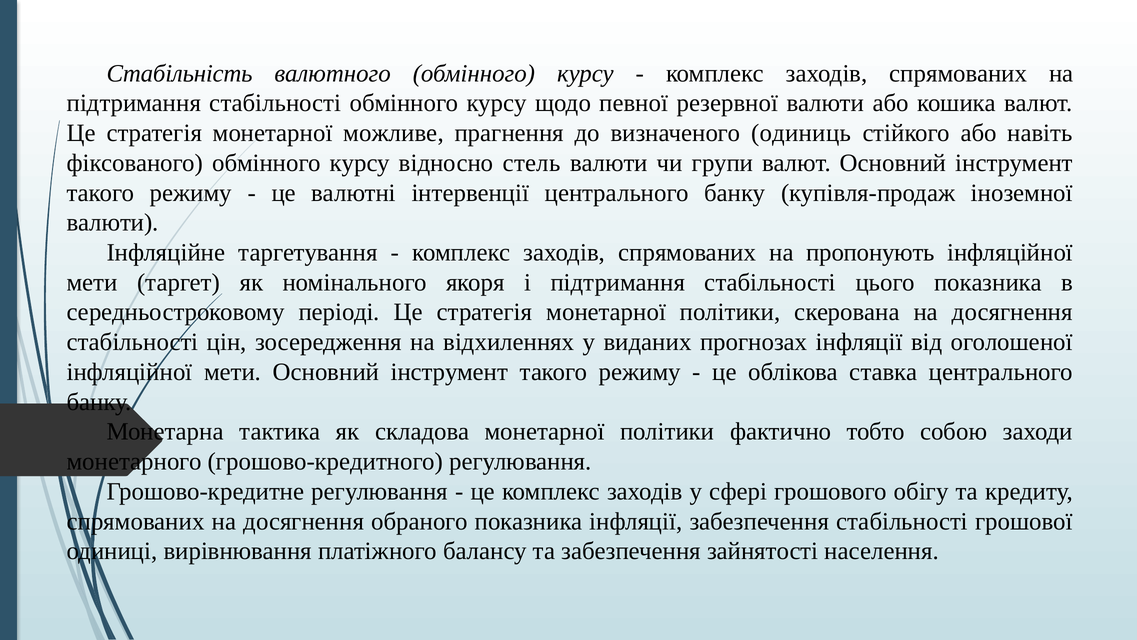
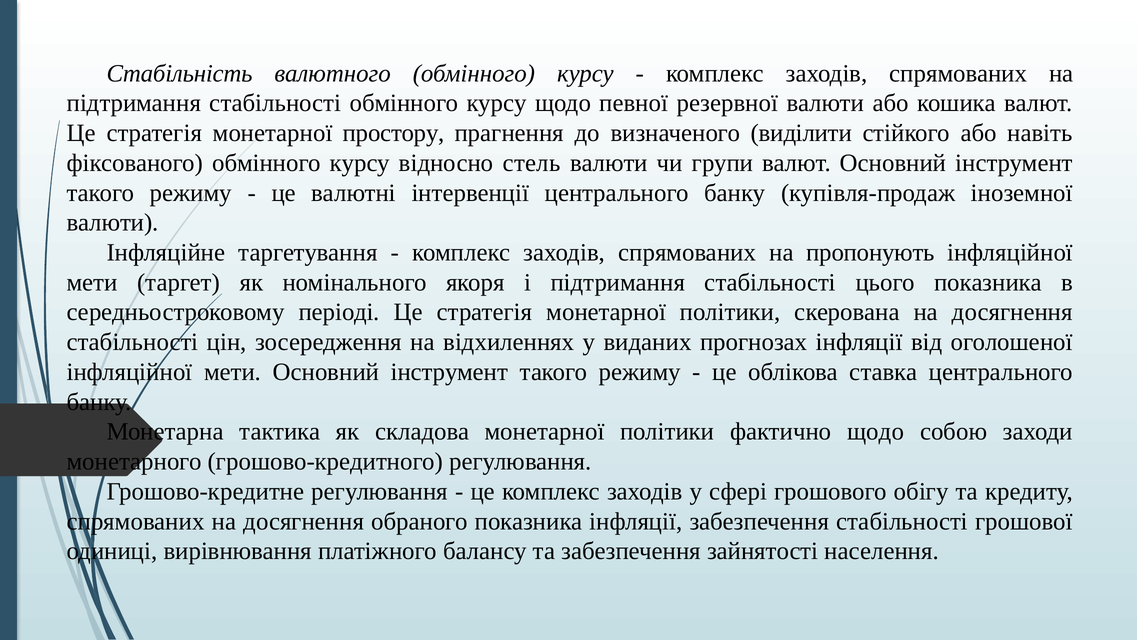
можливе: можливе -> простору
одиниць: одиниць -> виділити
фактично тобто: тобто -> щодо
